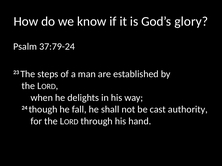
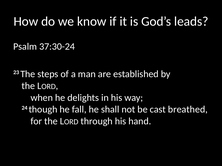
glory: glory -> leads
37:79-24: 37:79-24 -> 37:30-24
authority: authority -> breathed
